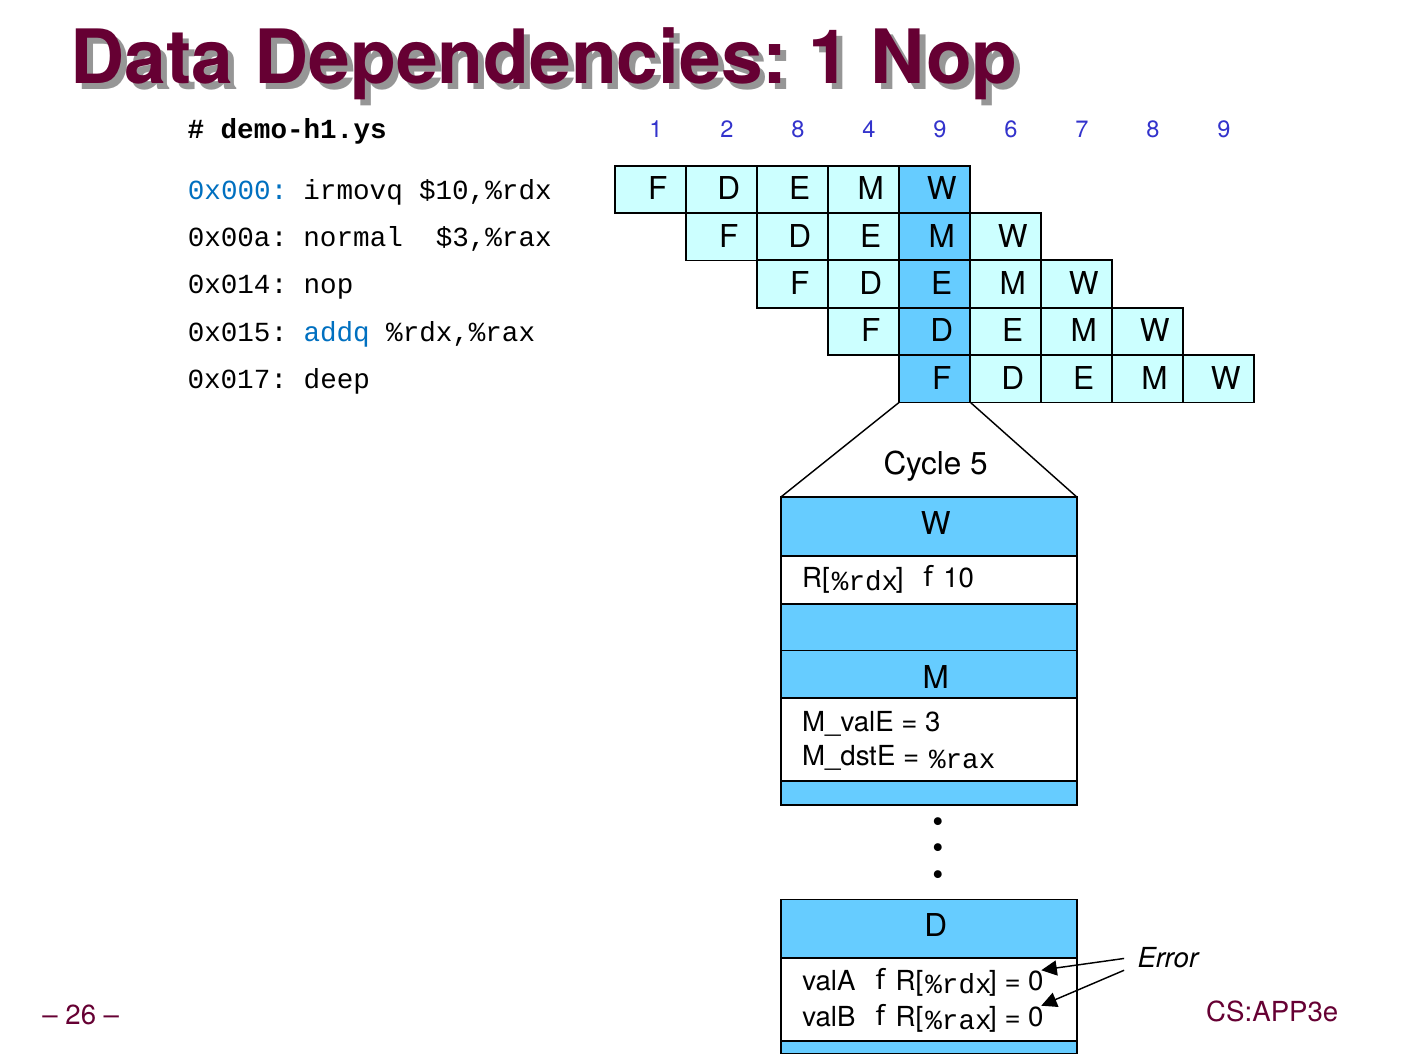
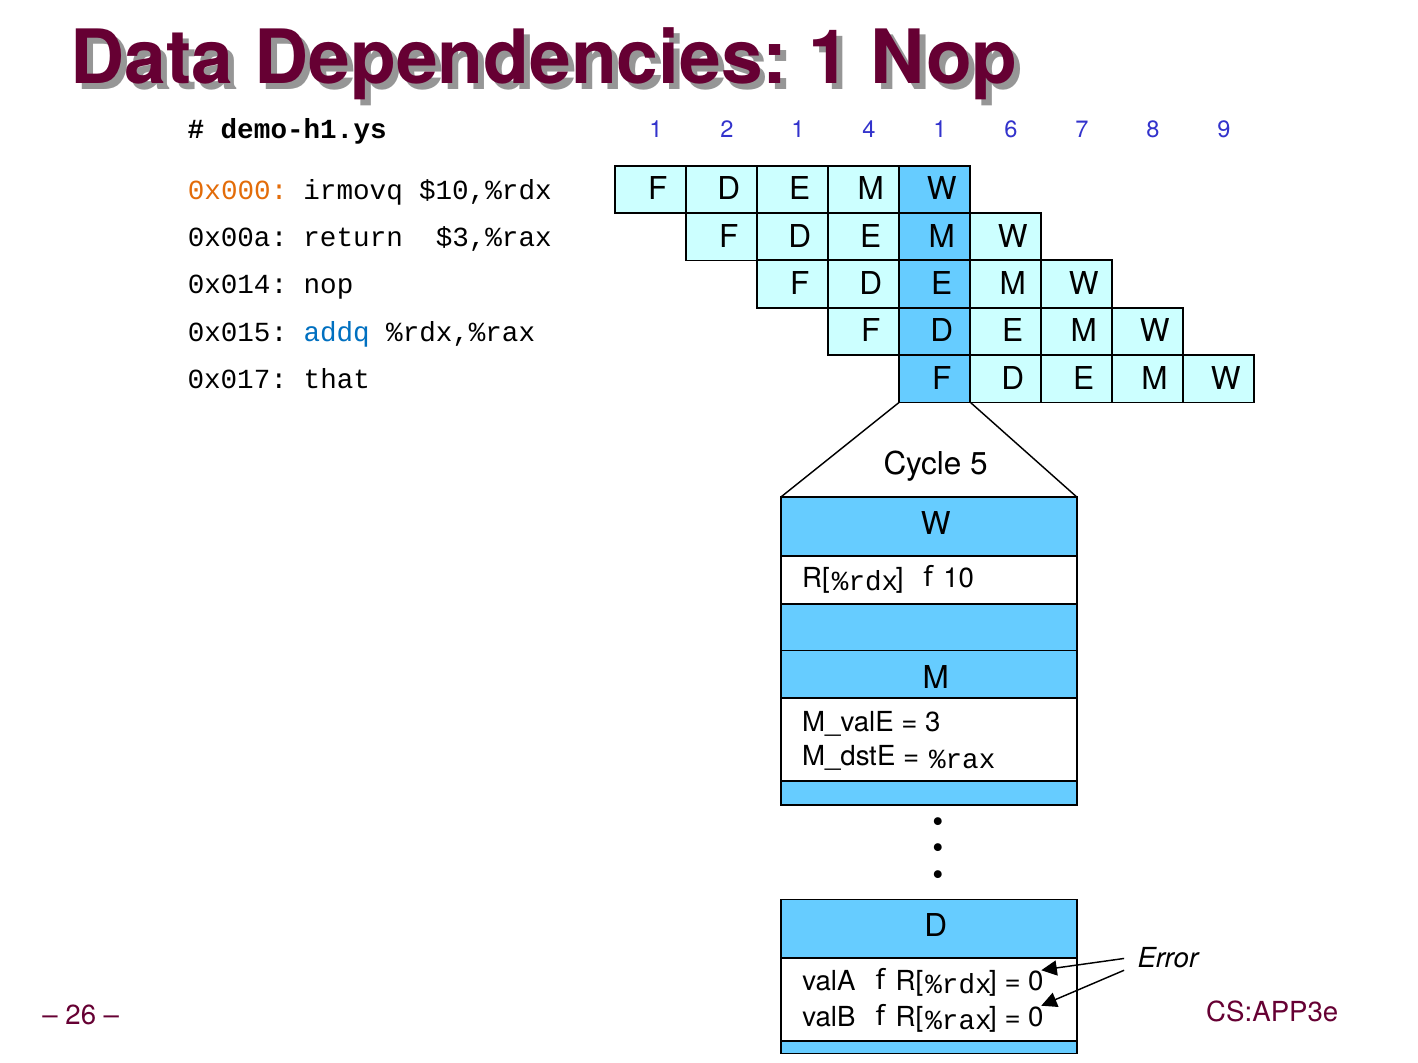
2 8: 8 -> 1
4 9: 9 -> 1
0x000 colour: blue -> orange
normal: normal -> return
deep: deep -> that
